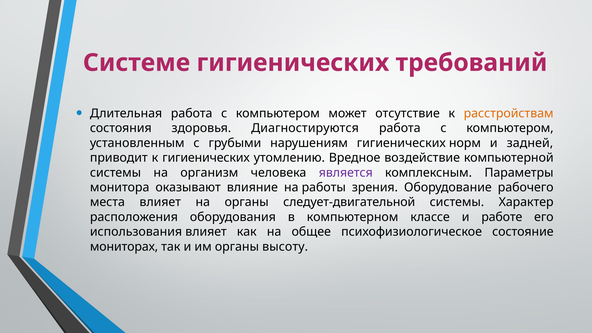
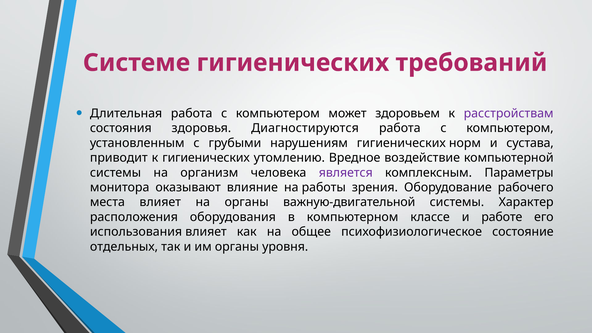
отсутствие: отсутствие -> здоровьем
расстройствам colour: orange -> purple
задней: задней -> сустава
следует-двигательной: следует-двигательной -> важную-двигательной
мониторах: мониторах -> отдельных
высоту: высоту -> уровня
